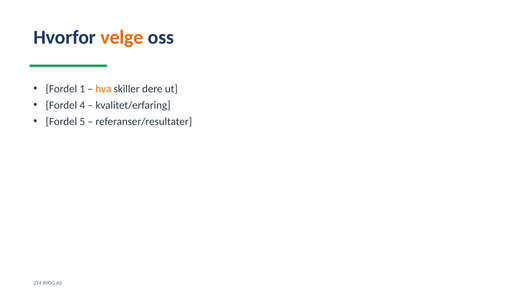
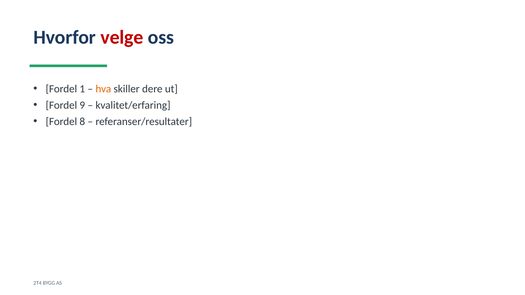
velge colour: orange -> red
4: 4 -> 9
5: 5 -> 8
